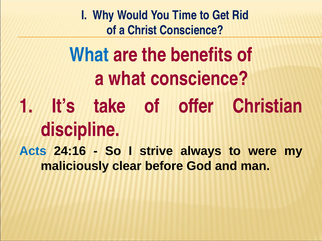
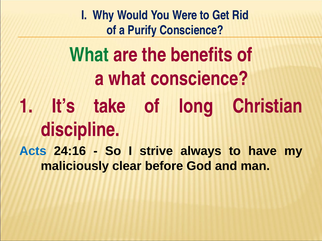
Time: Time -> Were
Christ: Christ -> Purify
What at (89, 55) colour: blue -> green
offer: offer -> long
were: were -> have
